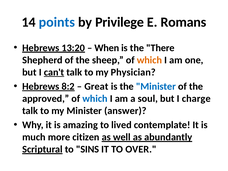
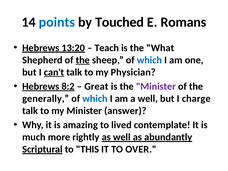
Privilege: Privilege -> Touched
When: When -> Teach
There: There -> What
the at (83, 60) underline: none -> present
which at (149, 60) colour: orange -> blue
Minister at (156, 86) colour: blue -> purple
approved: approved -> generally
a soul: soul -> well
citizen: citizen -> rightly
SINS: SINS -> THIS
